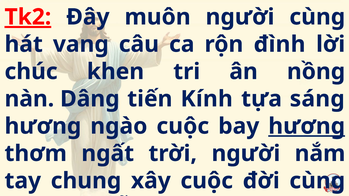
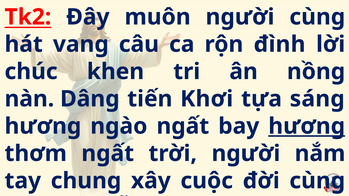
Tk2 underline: present -> none
Kính: Kính -> Khơi
ngào cuộc: cuộc -> ngất
